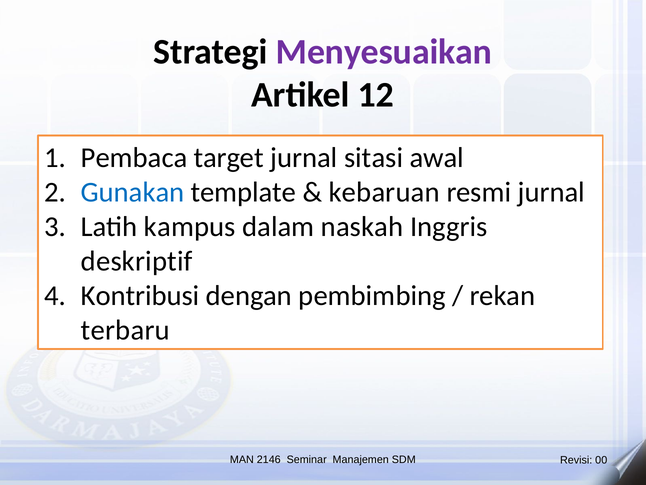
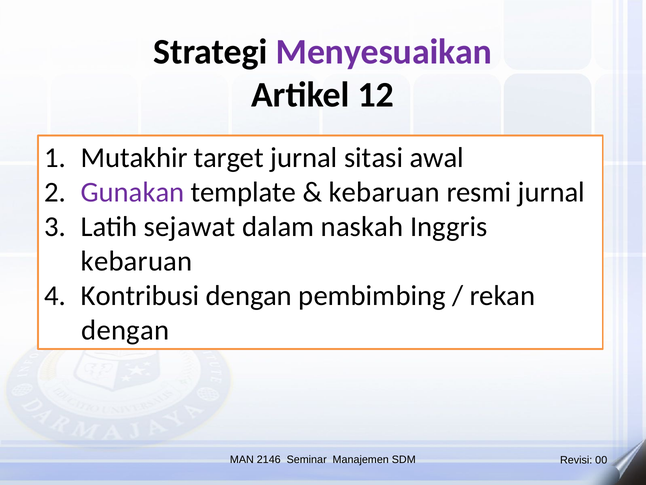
Pembaca: Pembaca -> Mutakhir
Gunakan colour: blue -> purple
kampus: kampus -> sejawat
deskriptif at (137, 261): deskriptif -> kebaruan
terbaru at (125, 330): terbaru -> dengan
